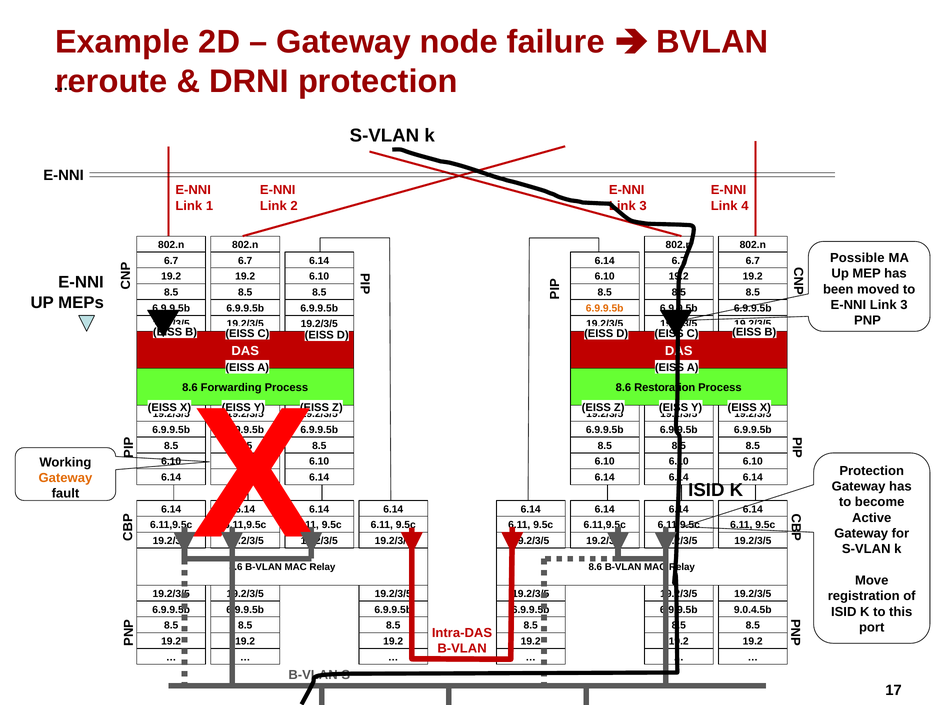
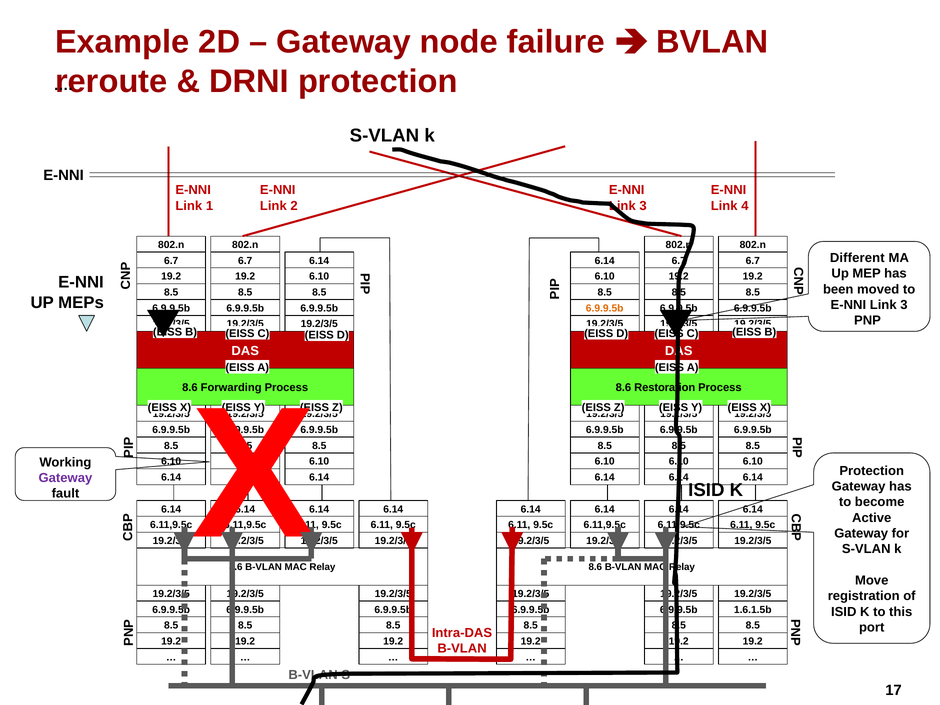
Possible: Possible -> Different
Gateway at (65, 478) colour: orange -> purple
9.0.4.5b: 9.0.4.5b -> 1.6.1.5b
